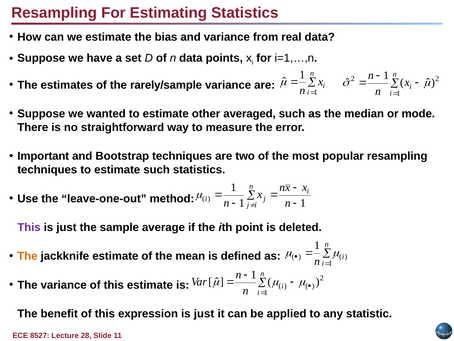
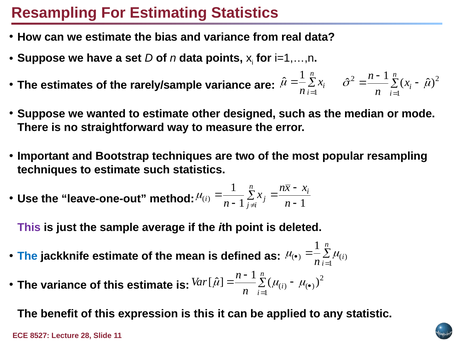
averaged: averaged -> designed
The at (27, 256) colour: orange -> blue
expression is just: just -> this
